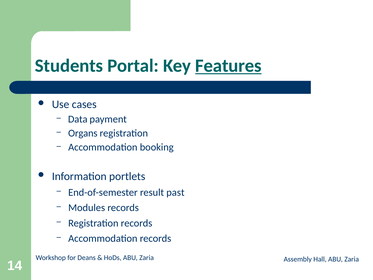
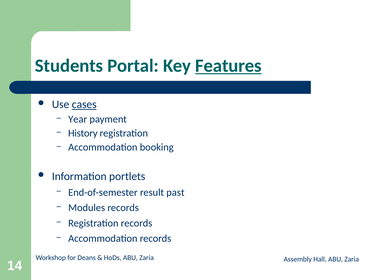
cases underline: none -> present
Data: Data -> Year
Organs: Organs -> History
